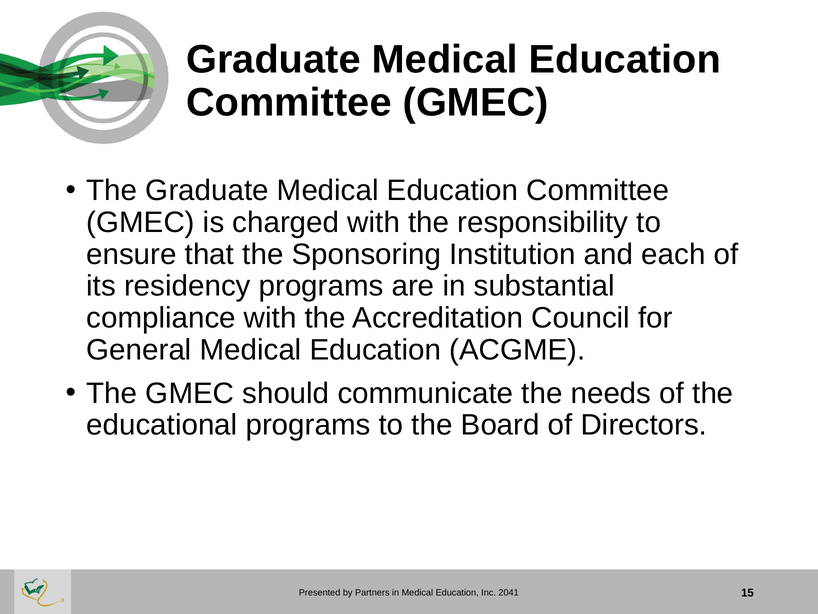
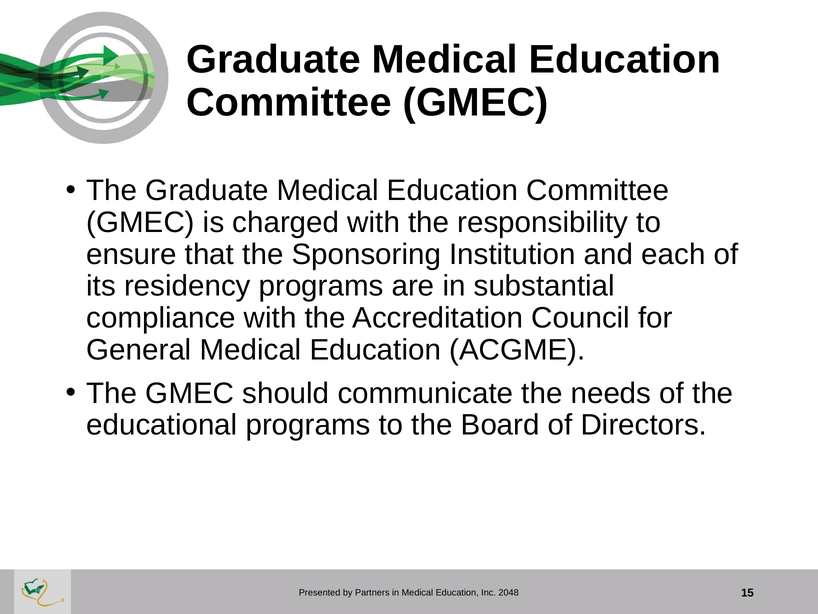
2041: 2041 -> 2048
